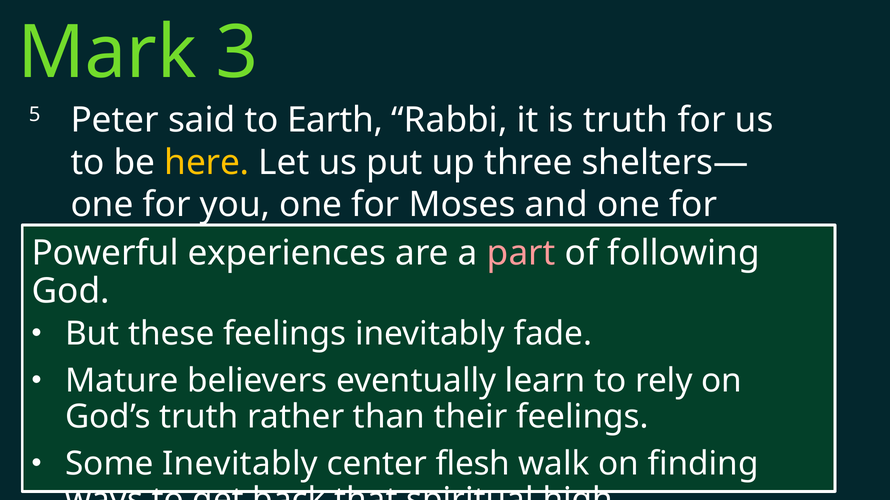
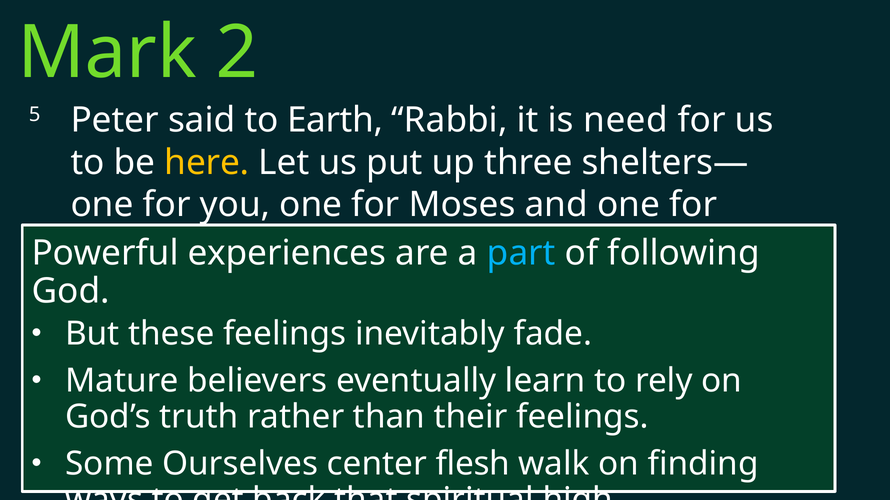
3: 3 -> 2
is truth: truth -> need
part colour: pink -> light blue
Some Inevitably: Inevitably -> Ourselves
